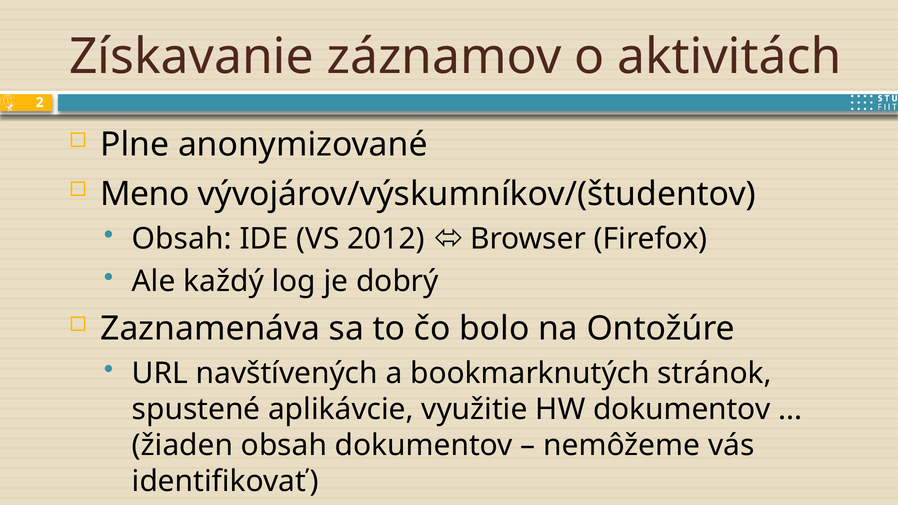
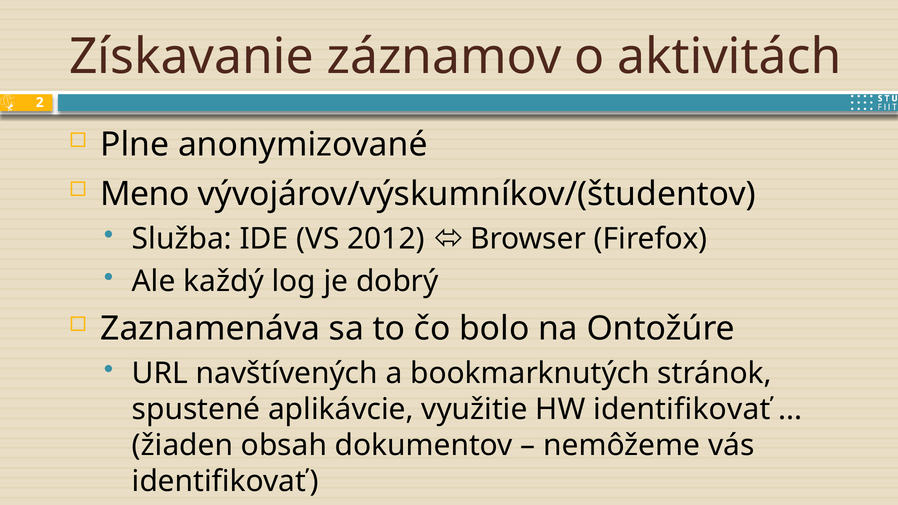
Obsah at (182, 239): Obsah -> Služba
HW dokumentov: dokumentov -> identifikovať
